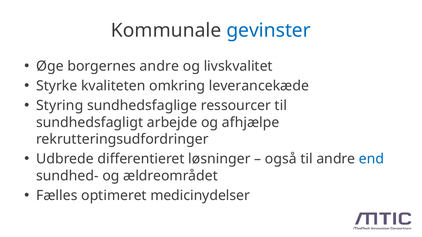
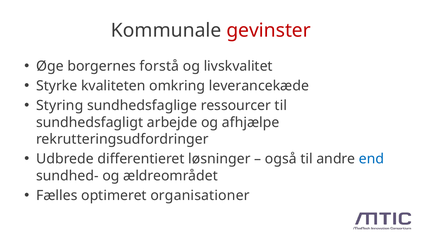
gevinster colour: blue -> red
borgernes andre: andre -> forstå
medicinydelser: medicinydelser -> organisationer
